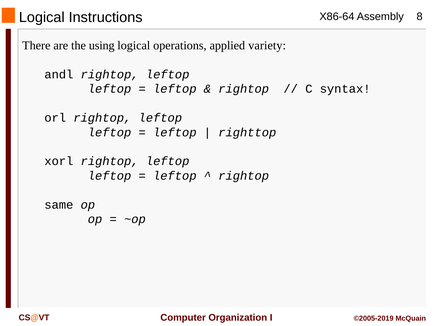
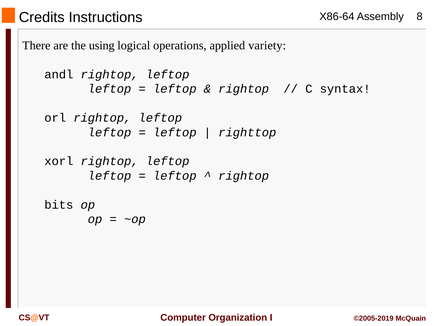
Logical at (42, 17): Logical -> Credits
same: same -> bits
